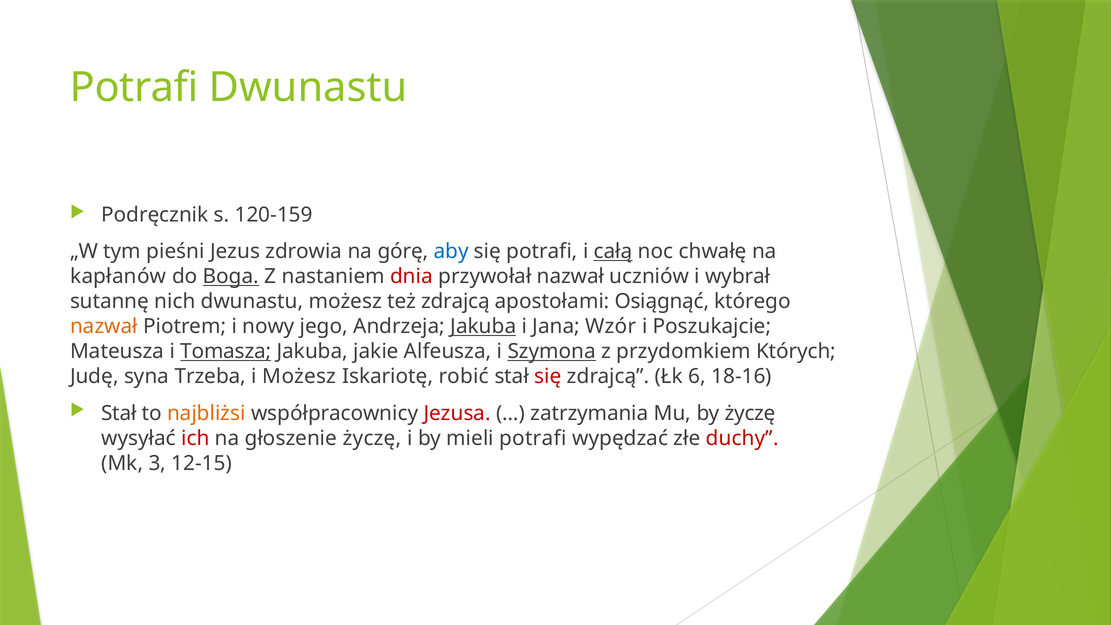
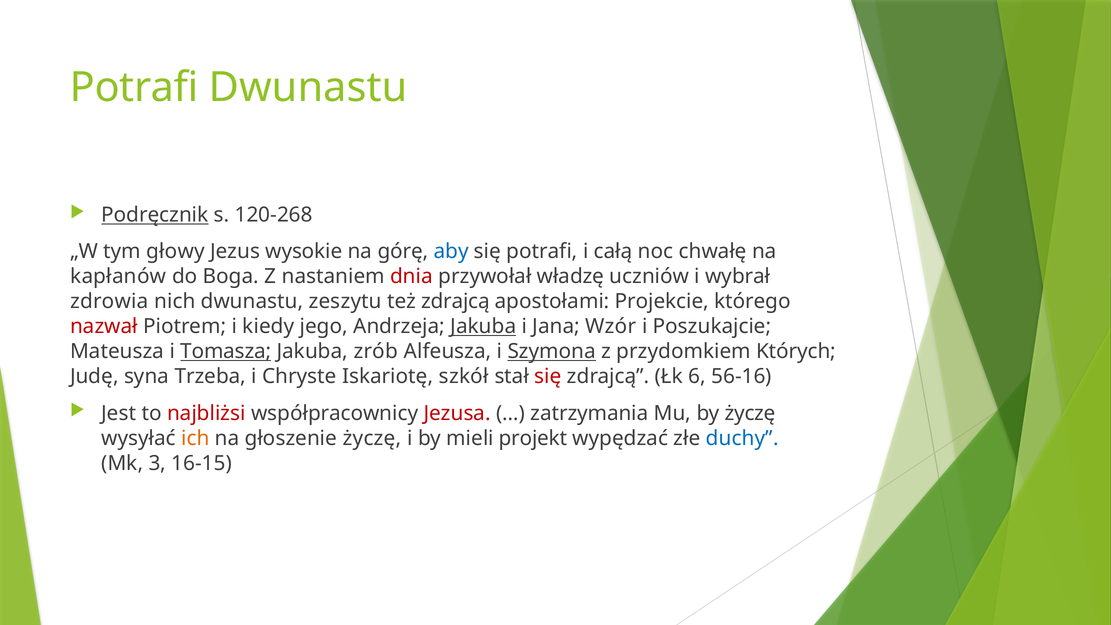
Podręcznik underline: none -> present
120-159: 120-159 -> 120-268
pieśni: pieśni -> głowy
zdrowia: zdrowia -> wysokie
całą underline: present -> none
Boga underline: present -> none
przywołał nazwał: nazwał -> władzę
sutannę: sutannę -> zdrowia
dwunastu możesz: możesz -> zeszytu
Osiągnąć: Osiągnąć -> Projekcie
nazwał at (104, 327) colour: orange -> red
nowy: nowy -> kiedy
jakie: jakie -> zrób
i Możesz: Możesz -> Chryste
robić: robić -> szkół
18-16: 18-16 -> 56-16
Stał at (119, 413): Stał -> Jest
najbliżsi colour: orange -> red
ich colour: red -> orange
mieli potrafi: potrafi -> projekt
duchy colour: red -> blue
12-15: 12-15 -> 16-15
